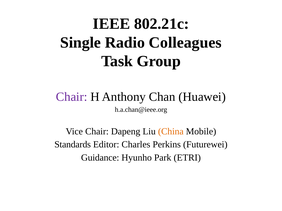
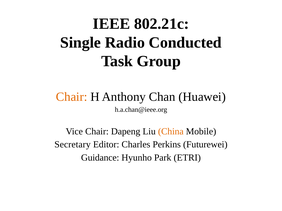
Colleagues: Colleagues -> Conducted
Chair at (72, 97) colour: purple -> orange
Standards: Standards -> Secretary
